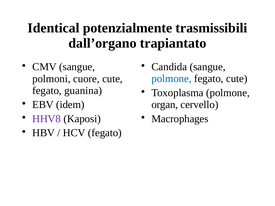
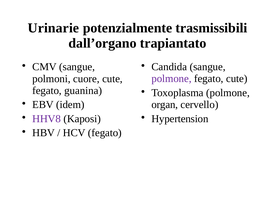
Identical: Identical -> Urinarie
polmone at (171, 79) colour: blue -> purple
Macrophages: Macrophages -> Hypertension
